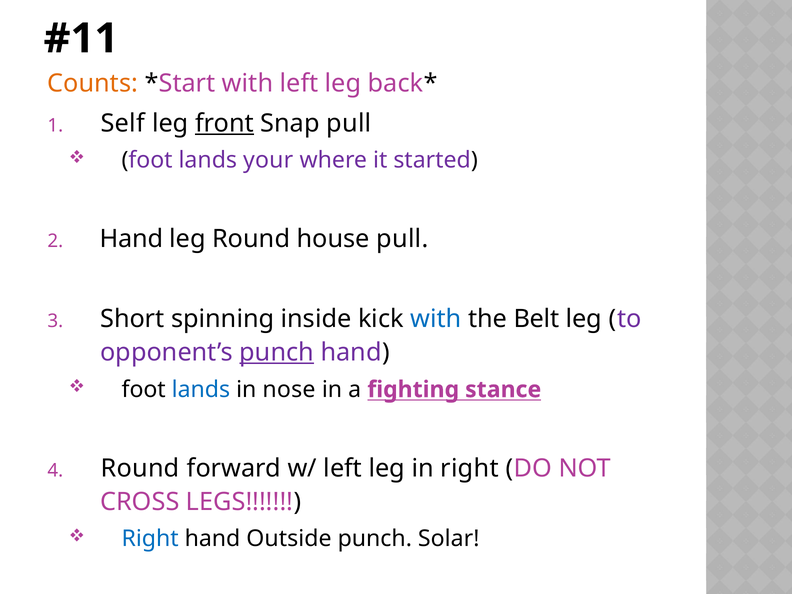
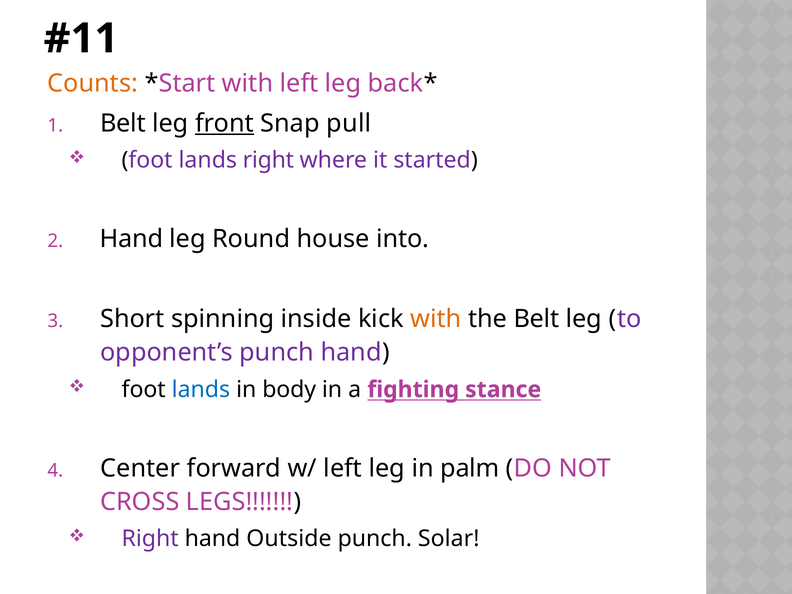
Self at (123, 123): Self -> Belt
lands your: your -> right
house pull: pull -> into
with at (436, 319) colour: blue -> orange
punch at (277, 352) underline: present -> none
nose: nose -> body
Round at (140, 468): Round -> Center
in right: right -> palm
Right at (150, 539) colour: blue -> purple
